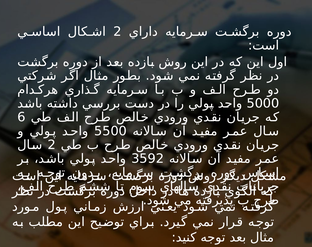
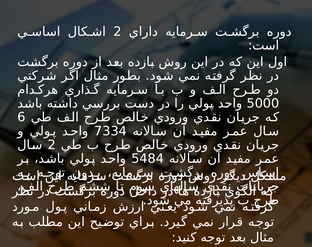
5500: 5500 -> 7334
3592: 3592 -> 5484
